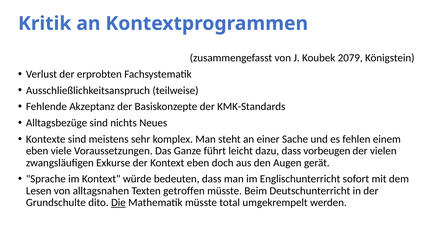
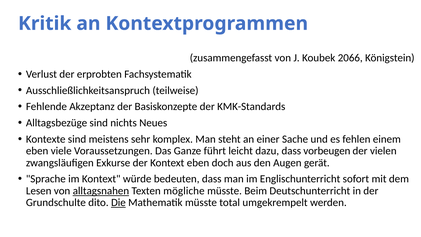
2079: 2079 -> 2066
alltagsnahen underline: none -> present
getroffen: getroffen -> mögliche
